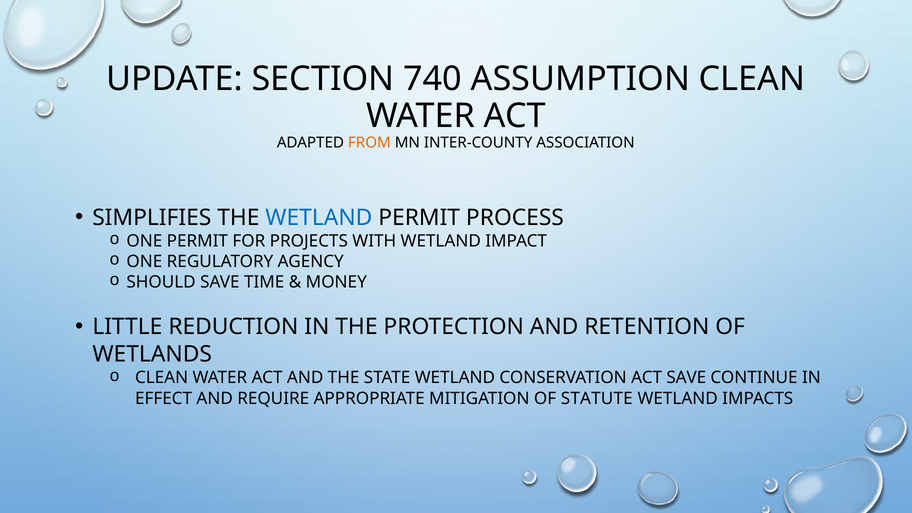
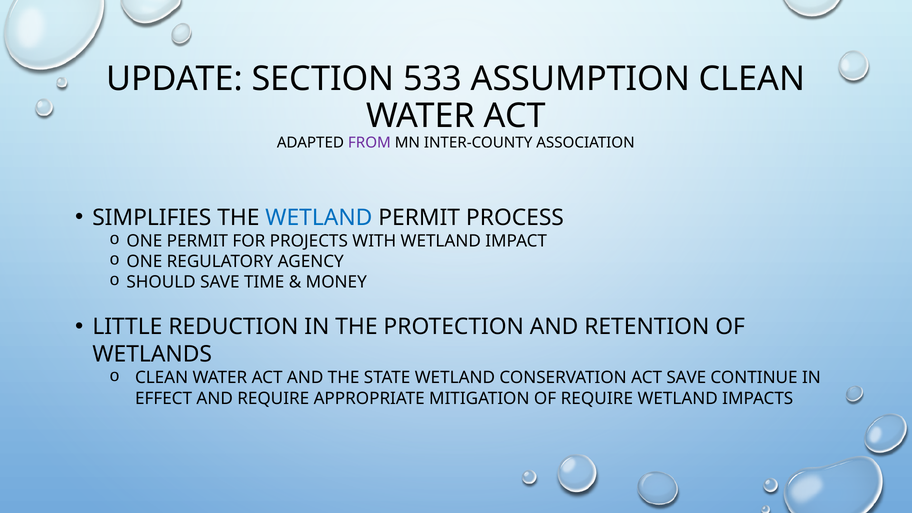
740: 740 -> 533
FROM colour: orange -> purple
OF STATUTE: STATUTE -> REQUIRE
